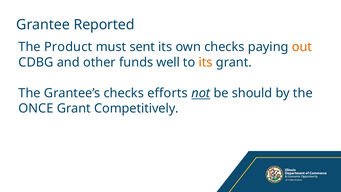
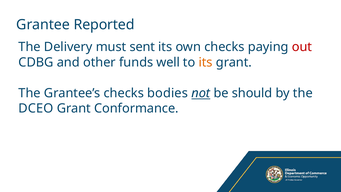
Product: Product -> Delivery
out colour: orange -> red
efforts: efforts -> bodies
ONCE: ONCE -> DCEO
Competitively: Competitively -> Conformance
